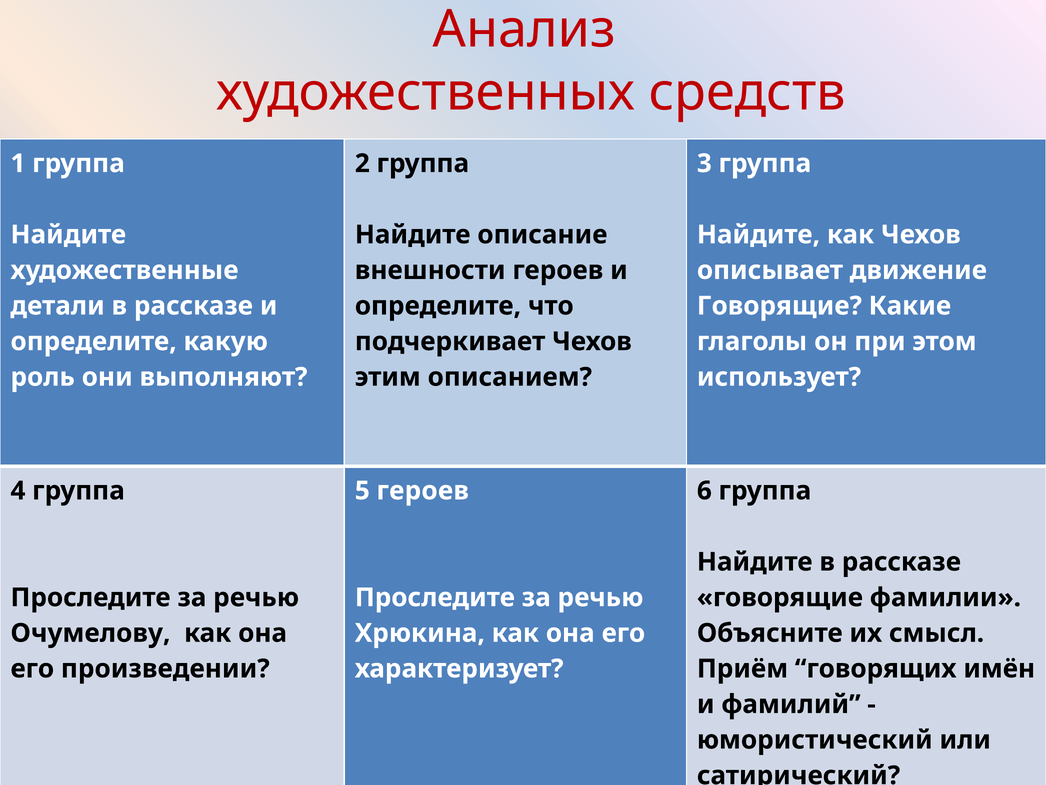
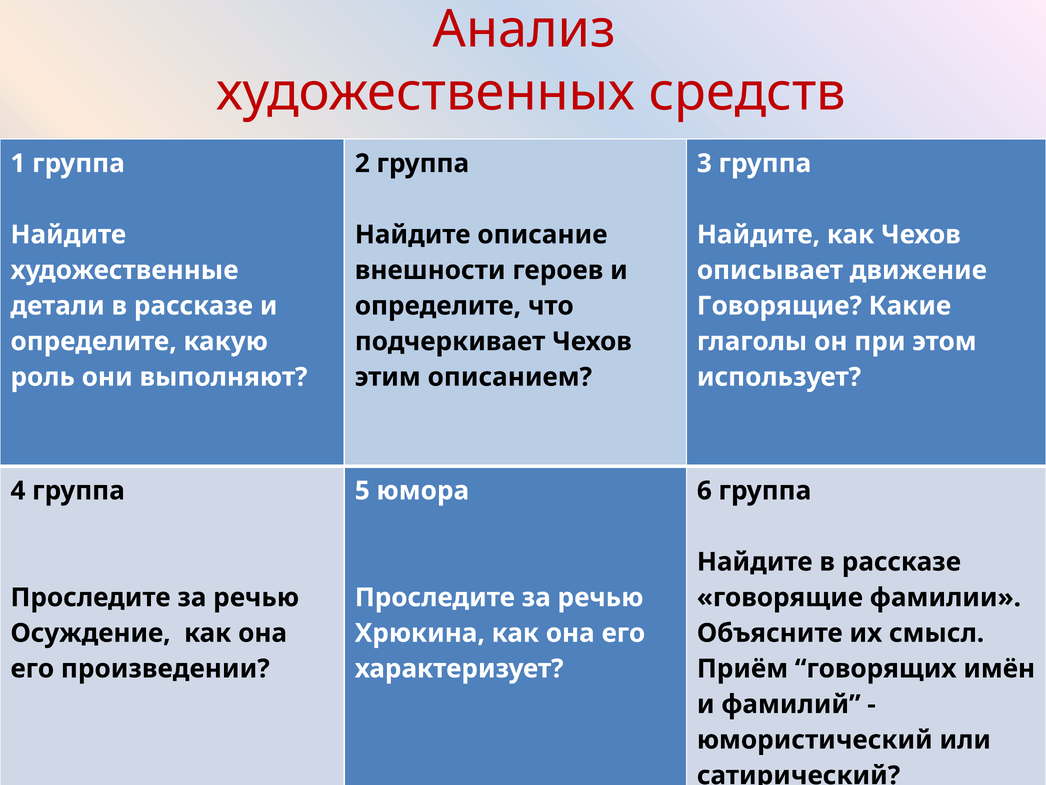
5 героев: героев -> юмора
Очумелову: Очумелову -> Осуждение
